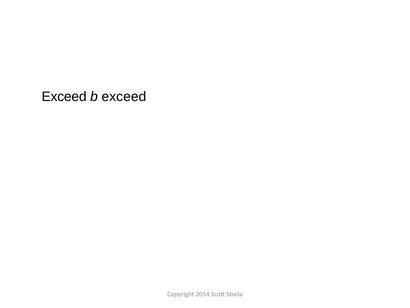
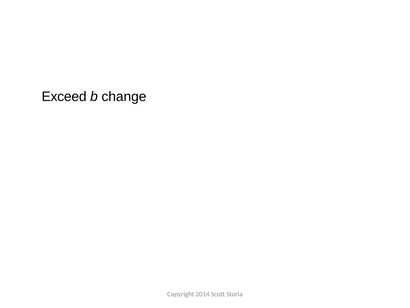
b exceed: exceed -> change
